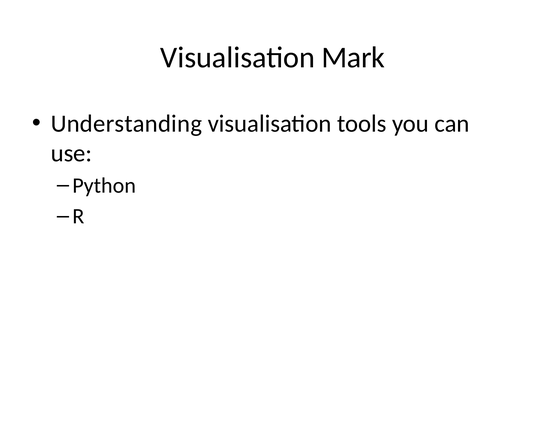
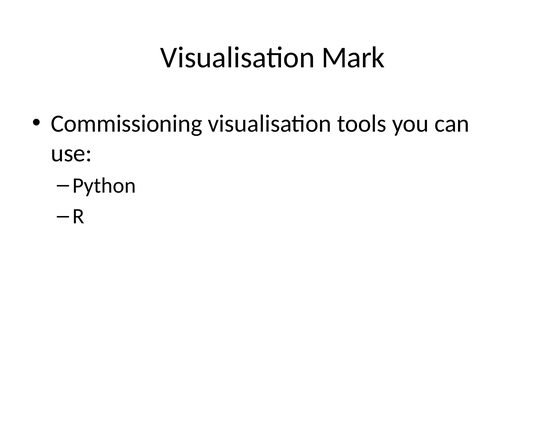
Understanding: Understanding -> Commissioning
